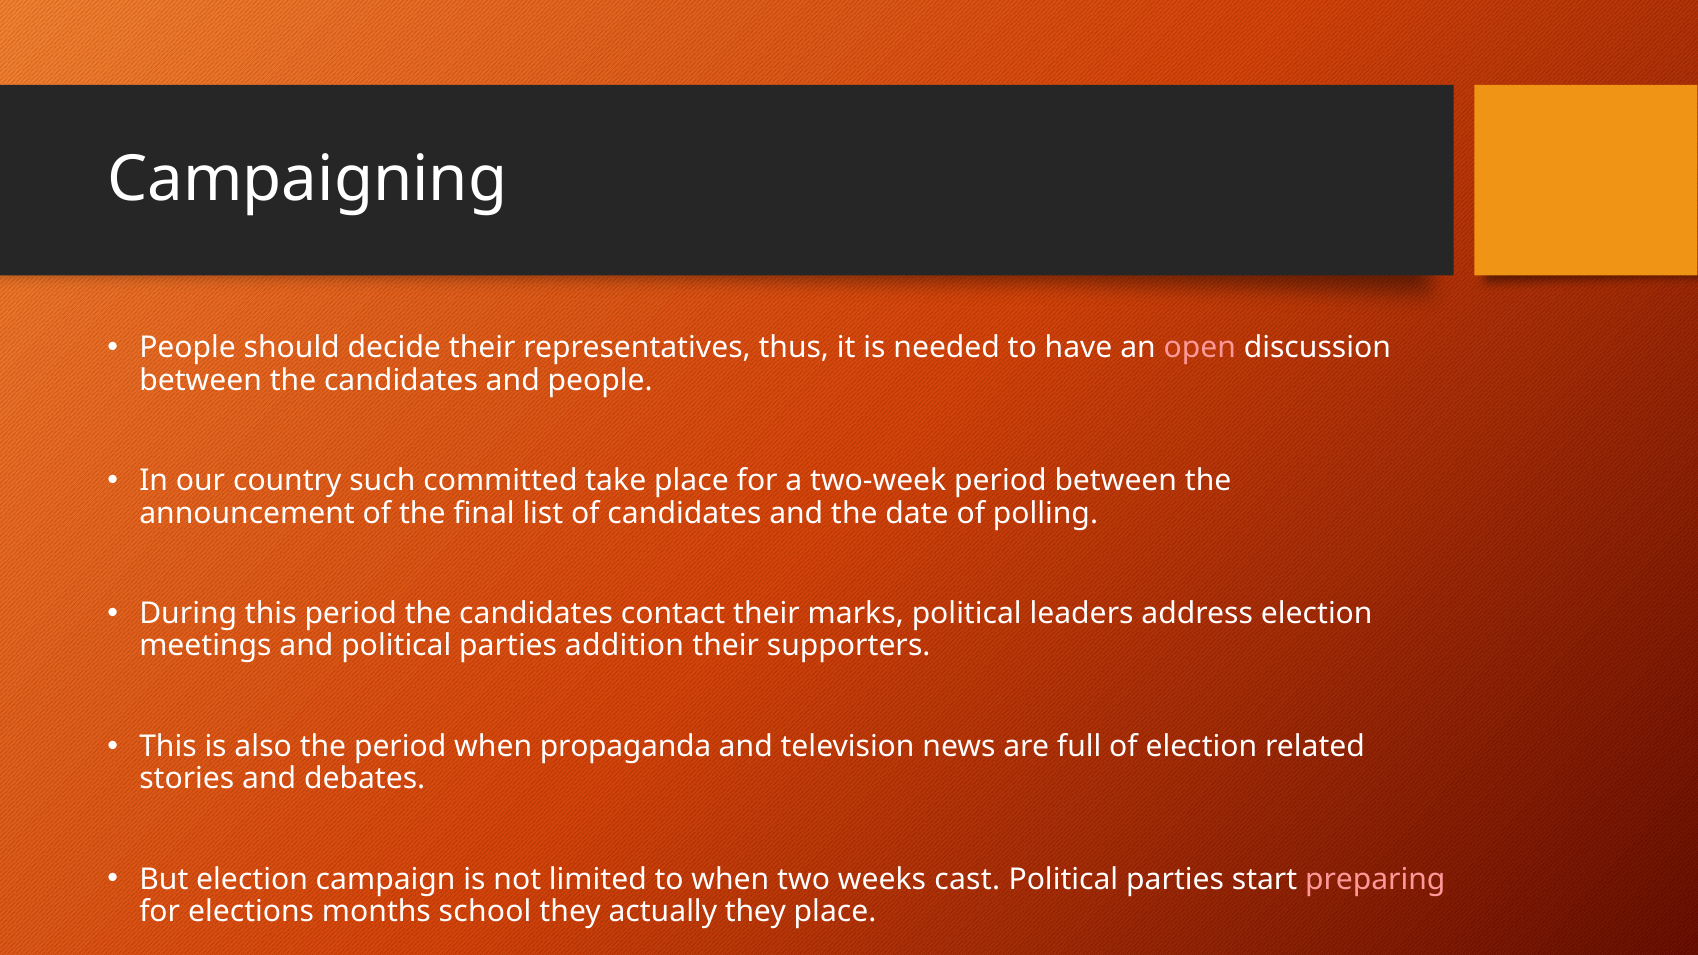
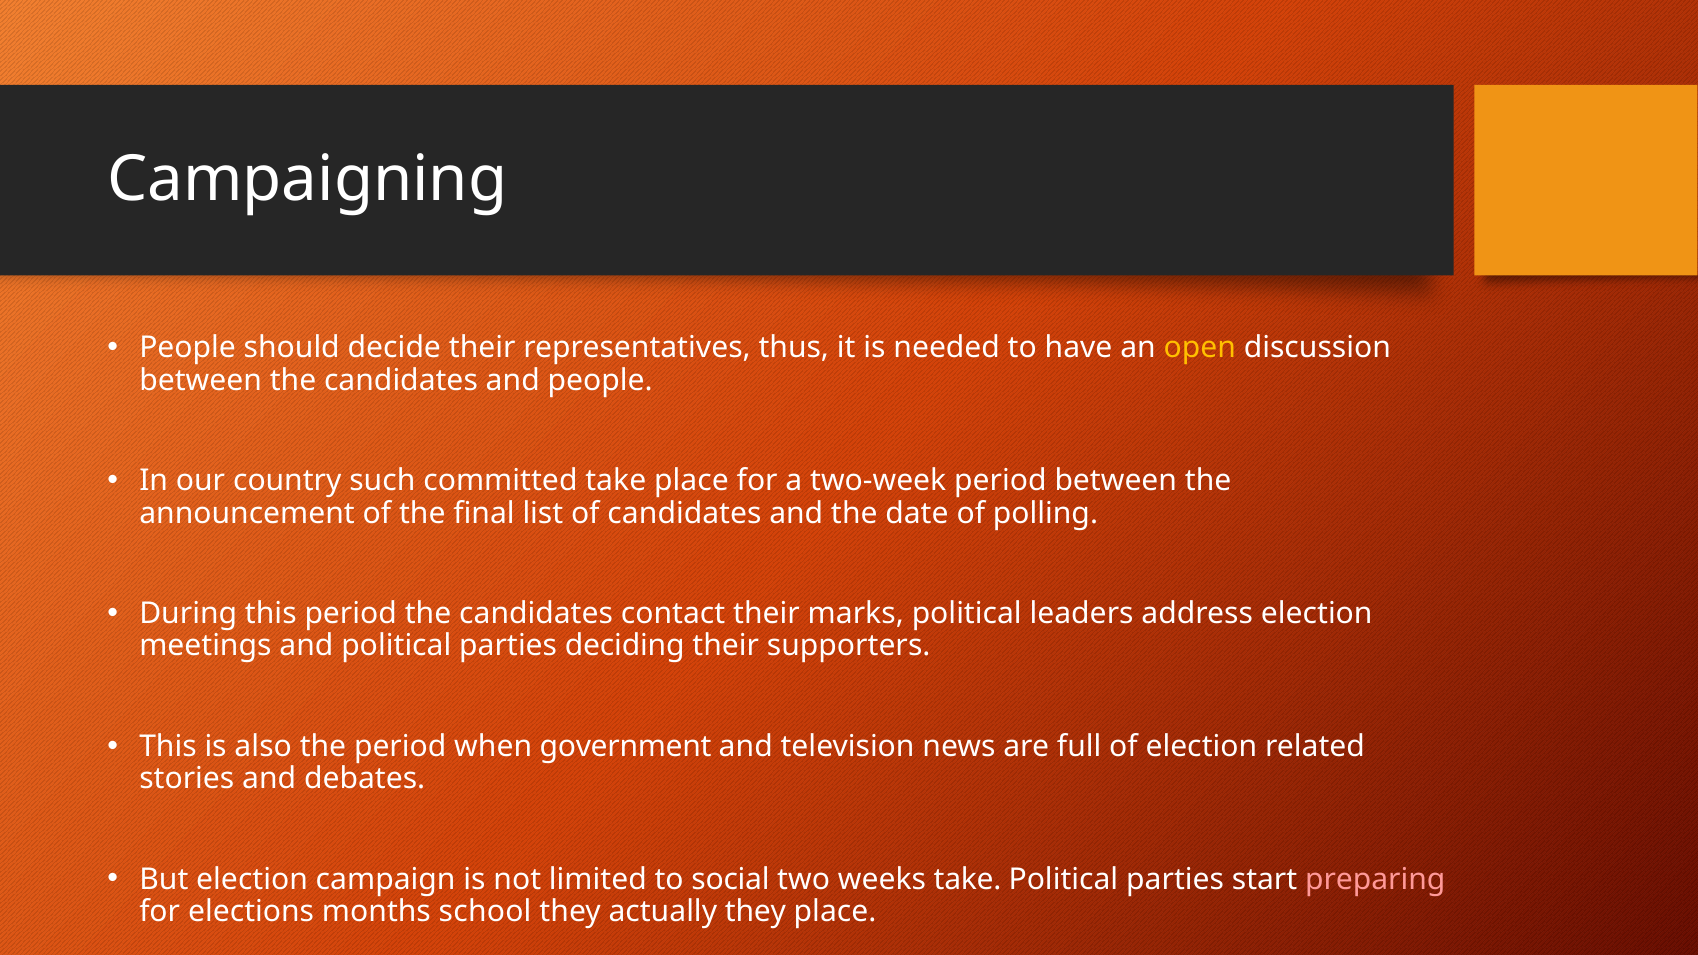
open colour: pink -> yellow
addition: addition -> deciding
propaganda: propaganda -> government
to when: when -> social
weeks cast: cast -> take
